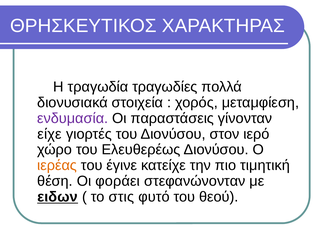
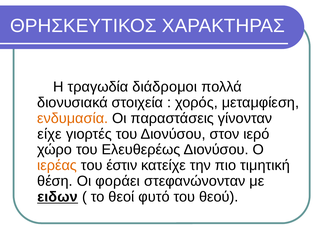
τραγωδίες: τραγωδίες -> διάδρομοι
ενδυμασία colour: purple -> orange
έγινε: έγινε -> έστιν
στις: στις -> θεοί
